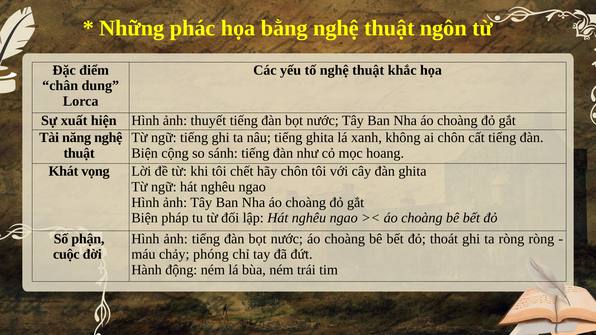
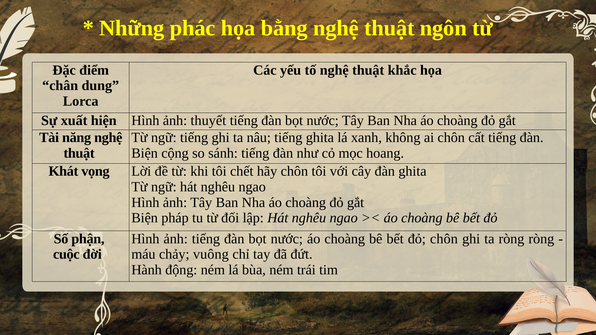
đỏ thoát: thoát -> chôn
phóng: phóng -> vuông
